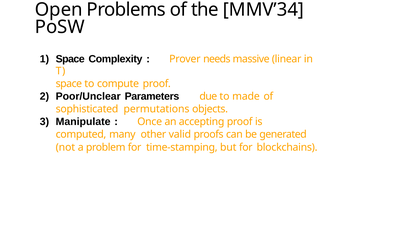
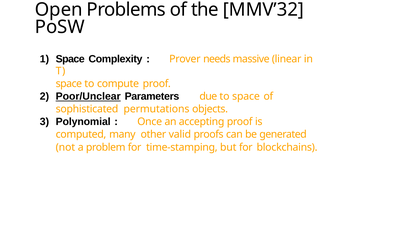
MMV’34: MMV’34 -> MMV’32
Poor/Unclear underline: none -> present
to made: made -> space
Manipulate: Manipulate -> Polynomial
